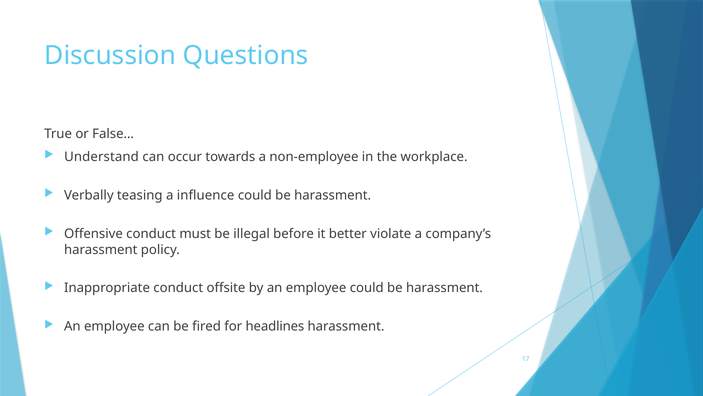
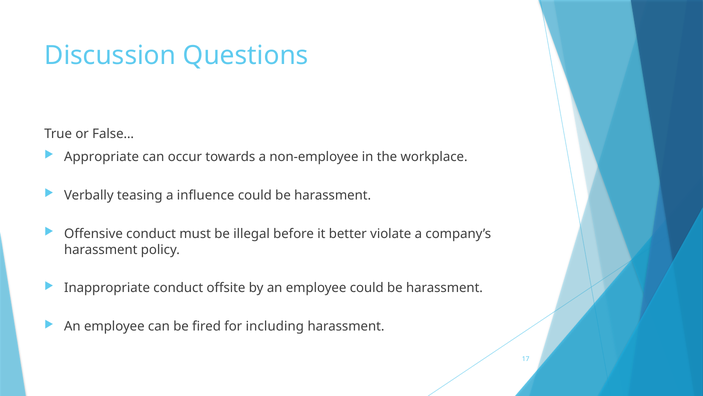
Understand: Understand -> Appropriate
headlines: headlines -> including
